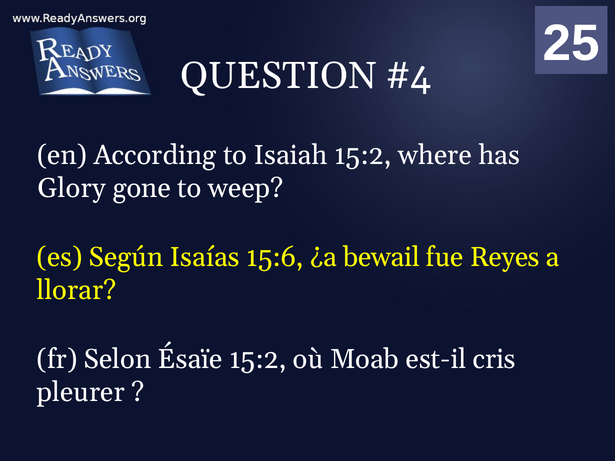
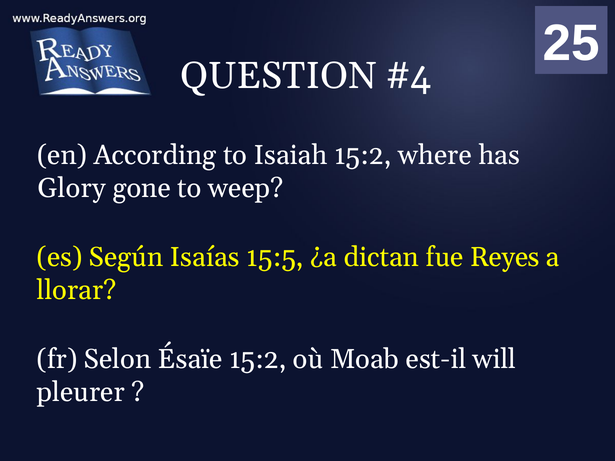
15:6: 15:6 -> 15:5
bewail: bewail -> dictan
cris: cris -> will
